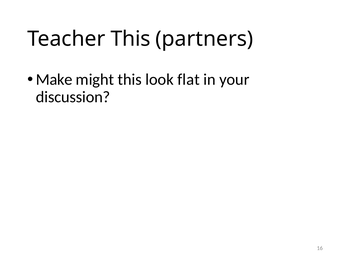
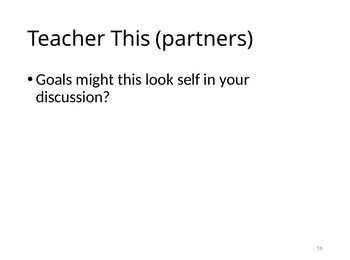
Make: Make -> Goals
flat: flat -> self
